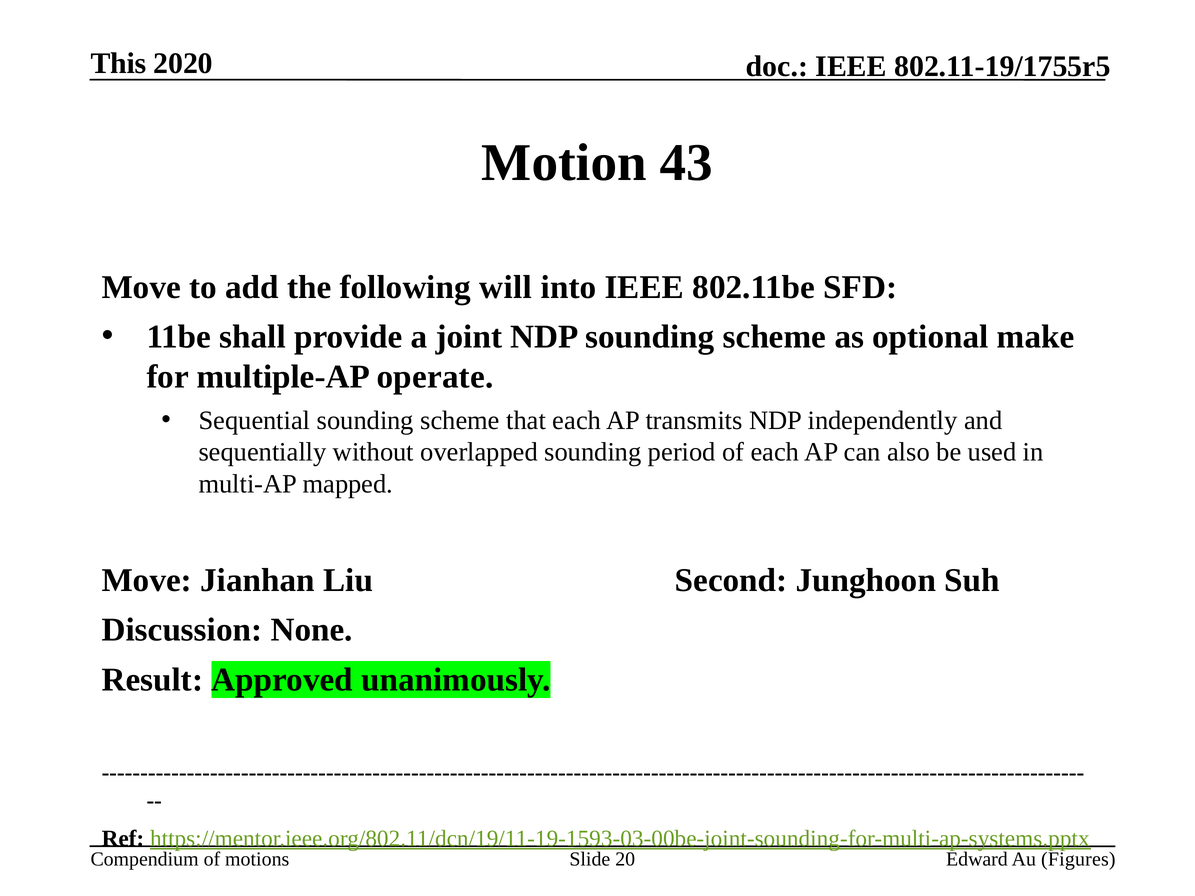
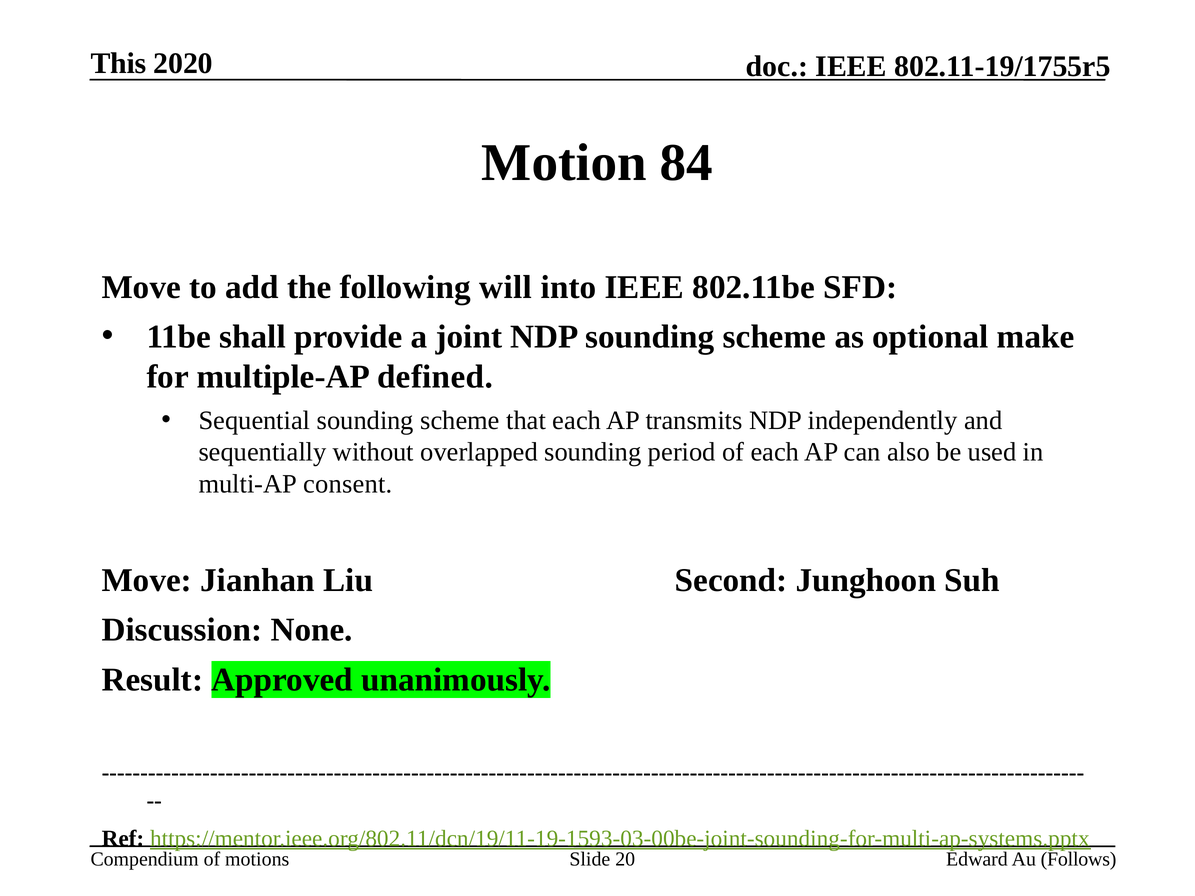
43: 43 -> 84
operate: operate -> defined
mapped: mapped -> consent
Figures: Figures -> Follows
